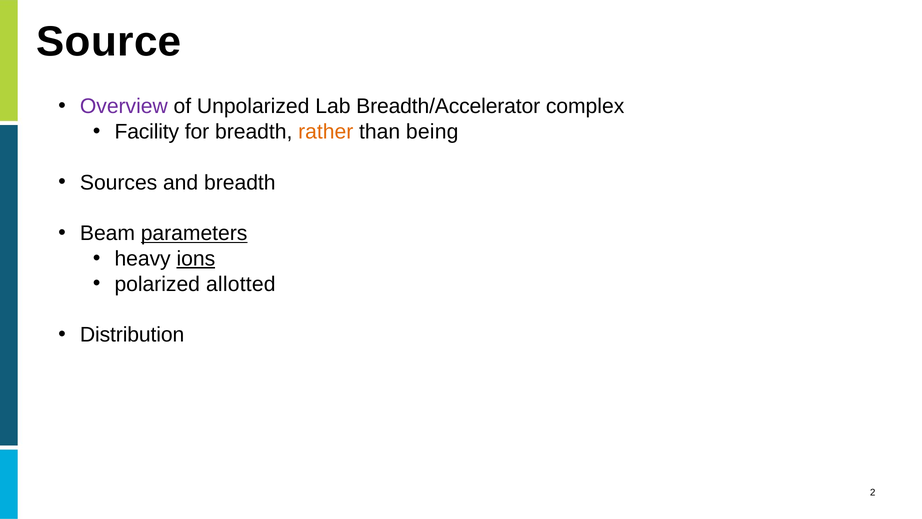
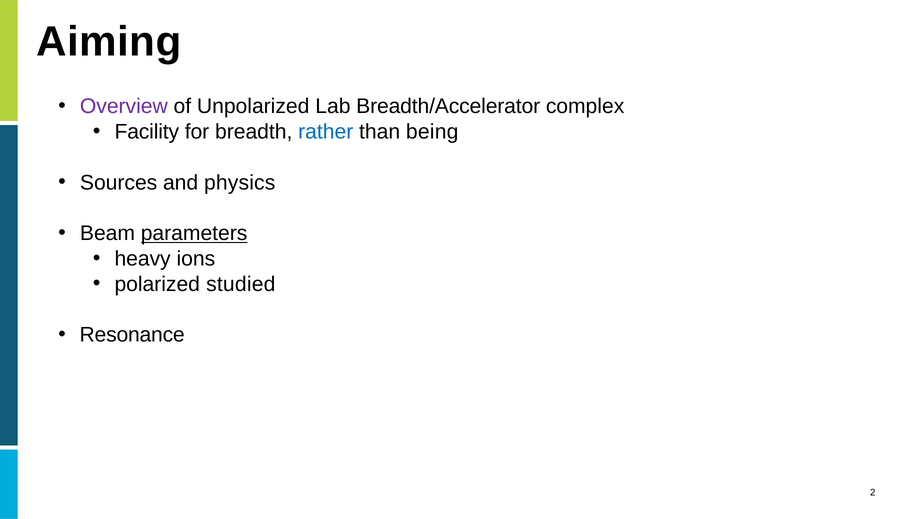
Source: Source -> Aiming
rather colour: orange -> blue
and breadth: breadth -> physics
ions underline: present -> none
allotted: allotted -> studied
Distribution: Distribution -> Resonance
